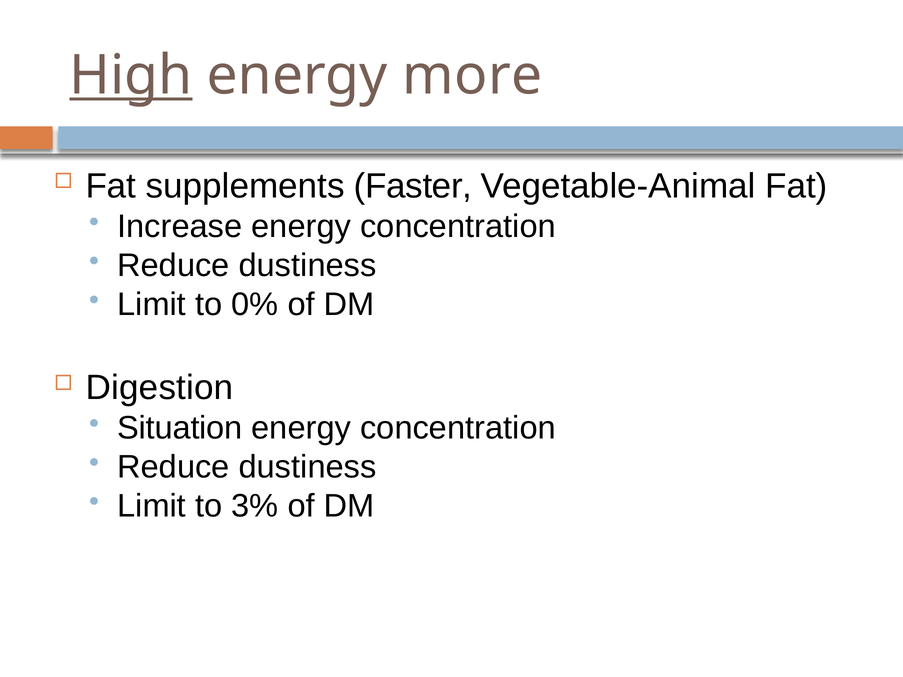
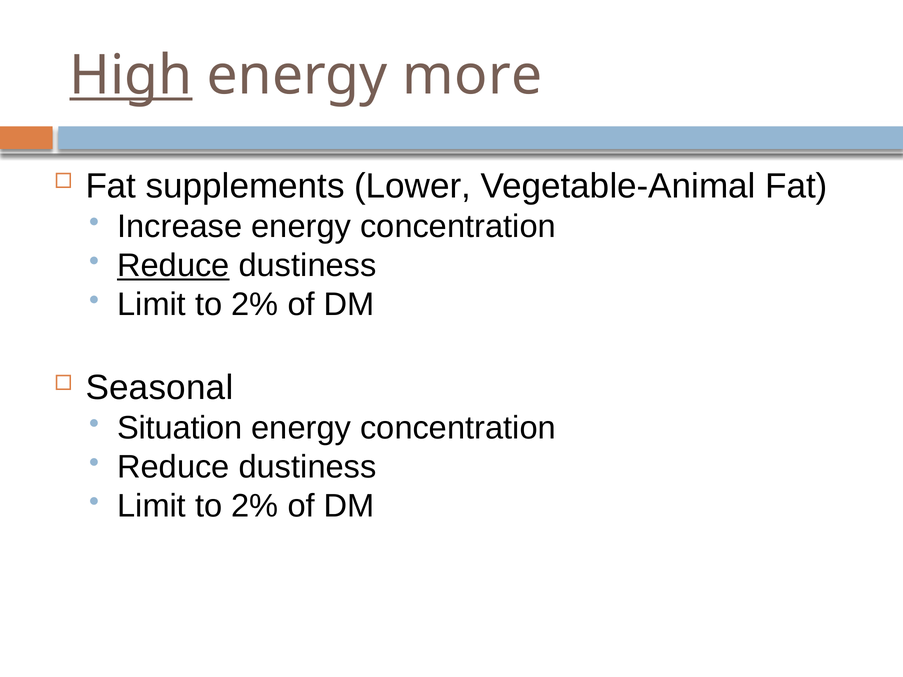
Faster: Faster -> Lower
Reduce at (173, 266) underline: none -> present
0% at (255, 305): 0% -> 2%
Digestion: Digestion -> Seasonal
3% at (255, 506): 3% -> 2%
